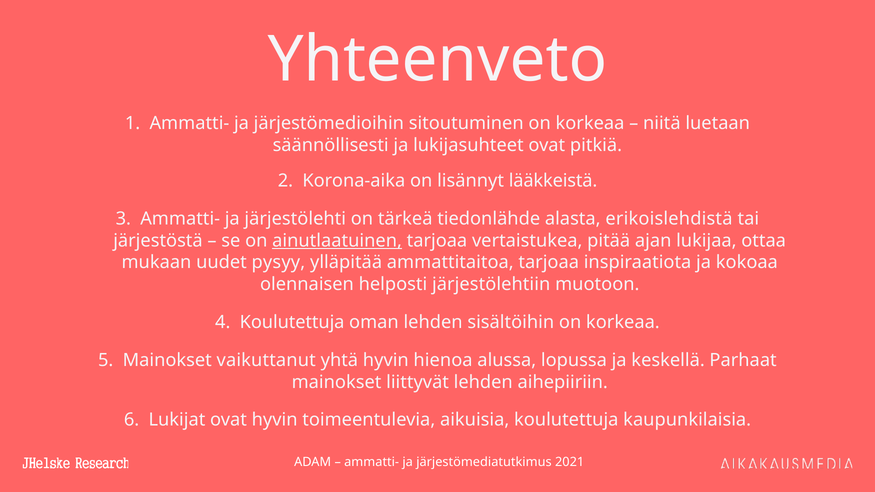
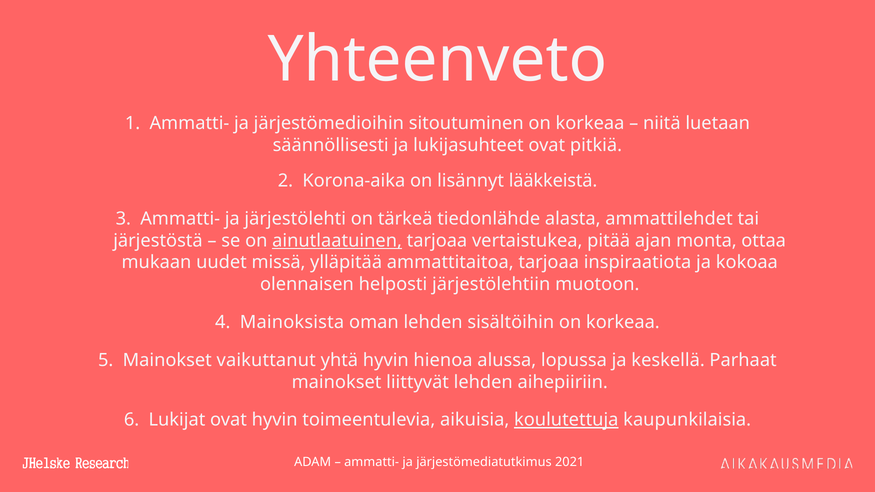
erikoislehdistä: erikoislehdistä -> ammattilehdet
lukijaa: lukijaa -> monta
pysyy: pysyy -> missä
Koulutettuja at (292, 322): Koulutettuja -> Mainoksista
koulutettuja at (566, 420) underline: none -> present
